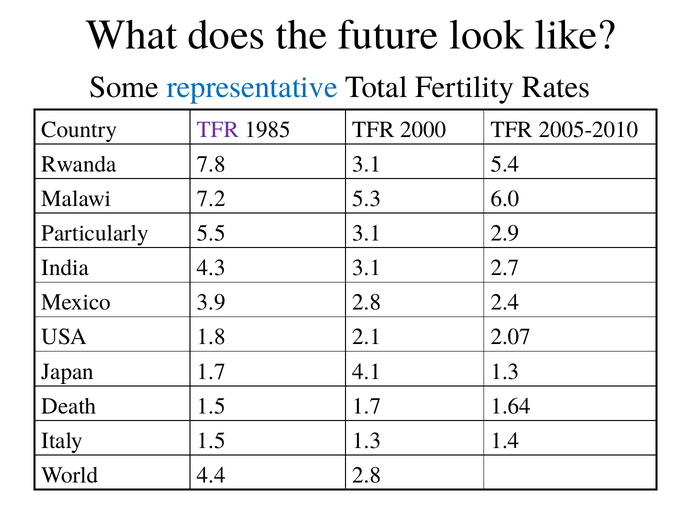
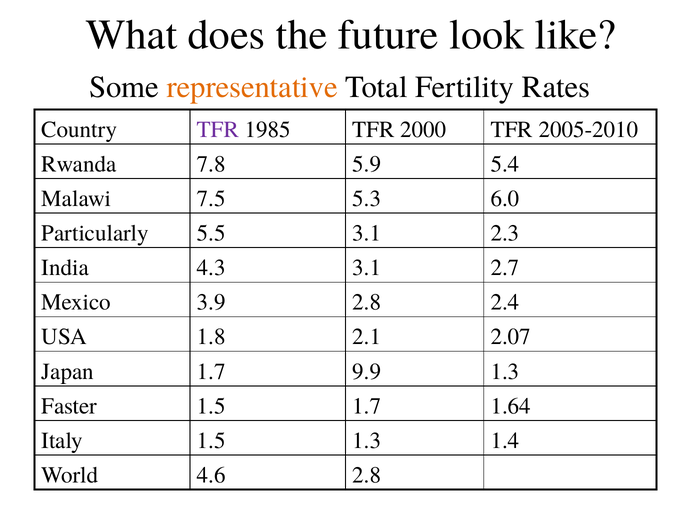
representative colour: blue -> orange
7.8 3.1: 3.1 -> 5.9
7.2: 7.2 -> 7.5
2.9: 2.9 -> 2.3
4.1: 4.1 -> 9.9
Death: Death -> Faster
4.4: 4.4 -> 4.6
